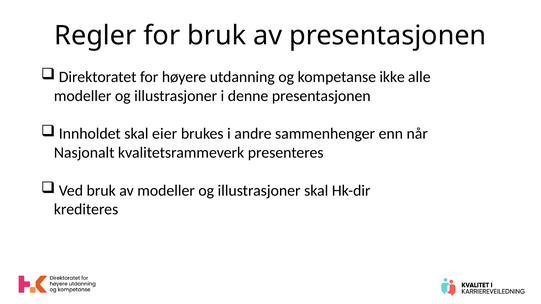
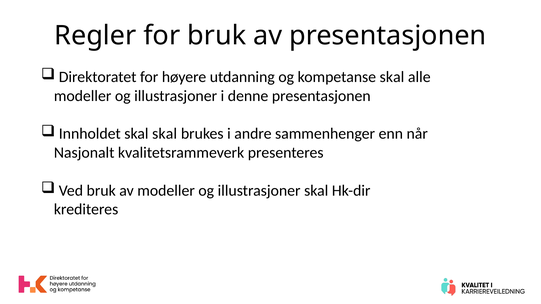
kompetanse ikke: ikke -> skal
skal eier: eier -> skal
